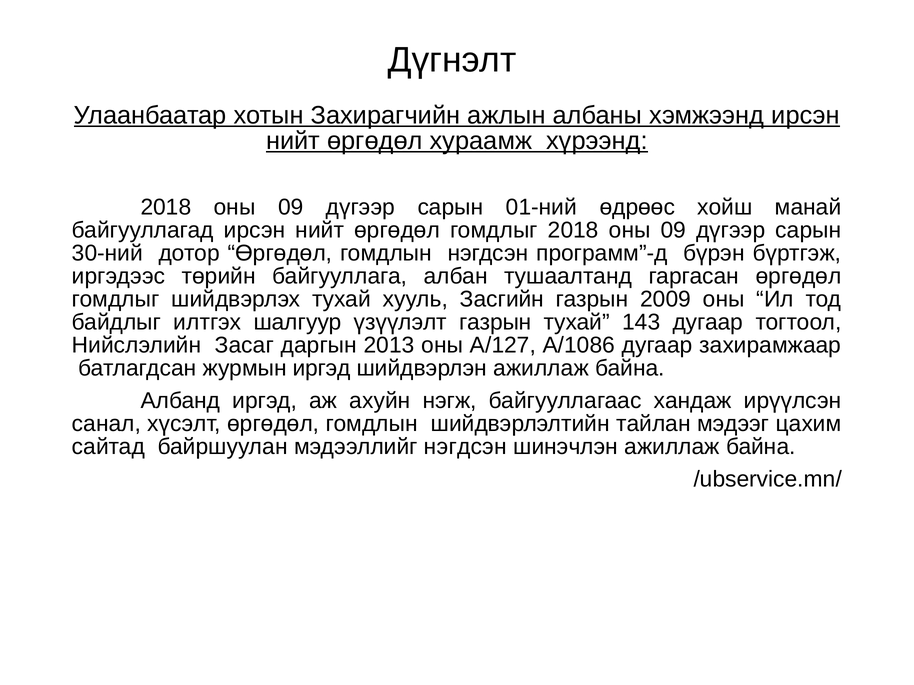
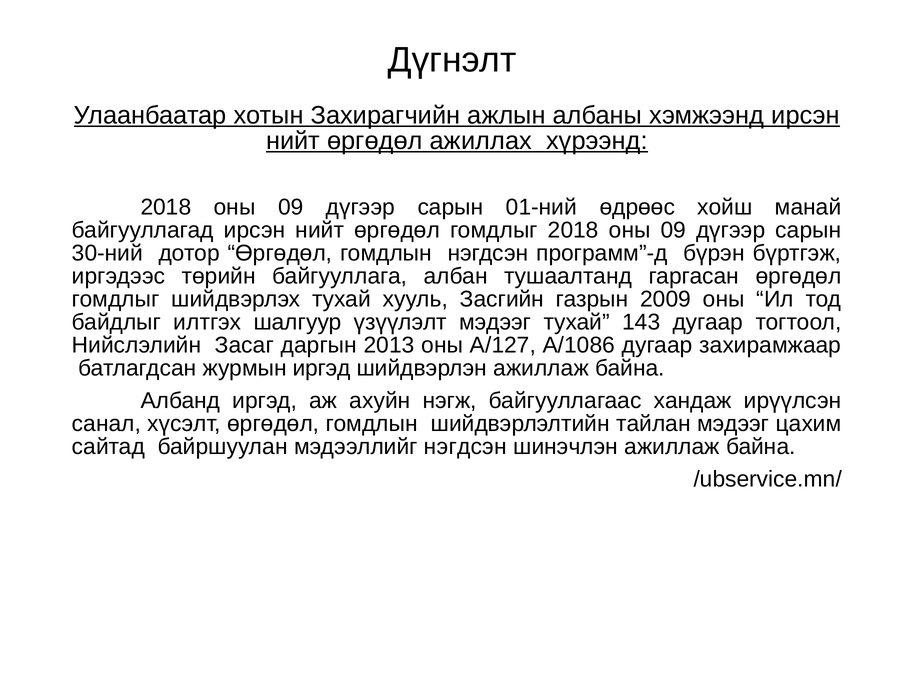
хураамж: хураамж -> ажиллах
үзүүлэлт газрын: газрын -> мэдээг
